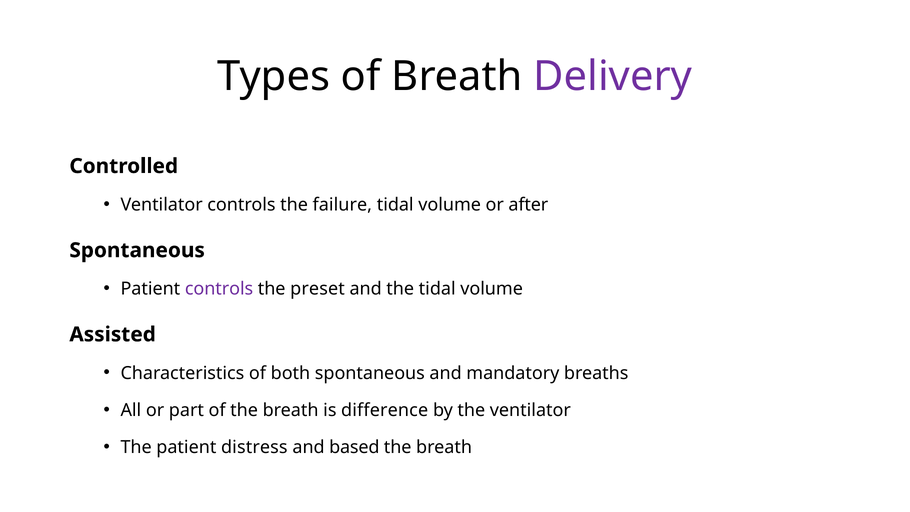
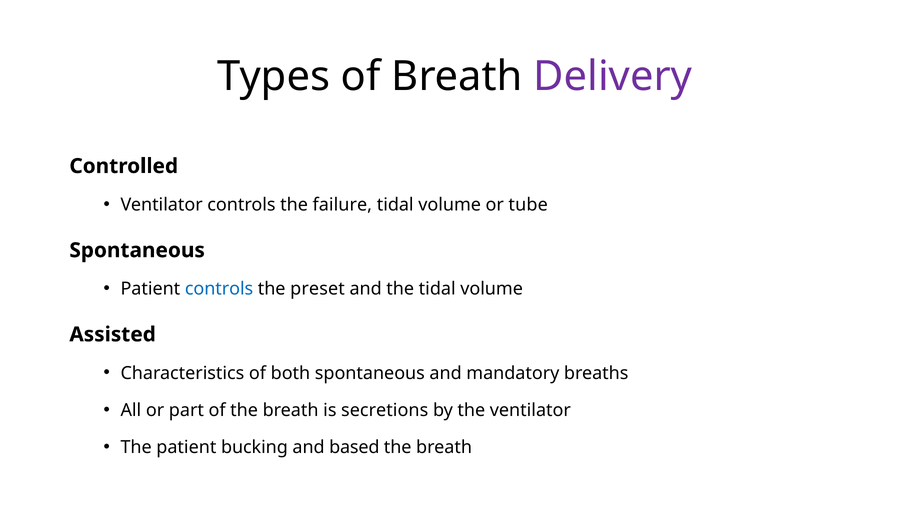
after: after -> tube
controls at (219, 289) colour: purple -> blue
difference: difference -> secretions
distress: distress -> bucking
